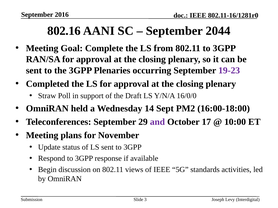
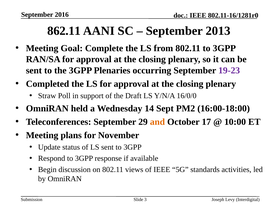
802.16: 802.16 -> 862.11
2044: 2044 -> 2013
and colour: purple -> orange
